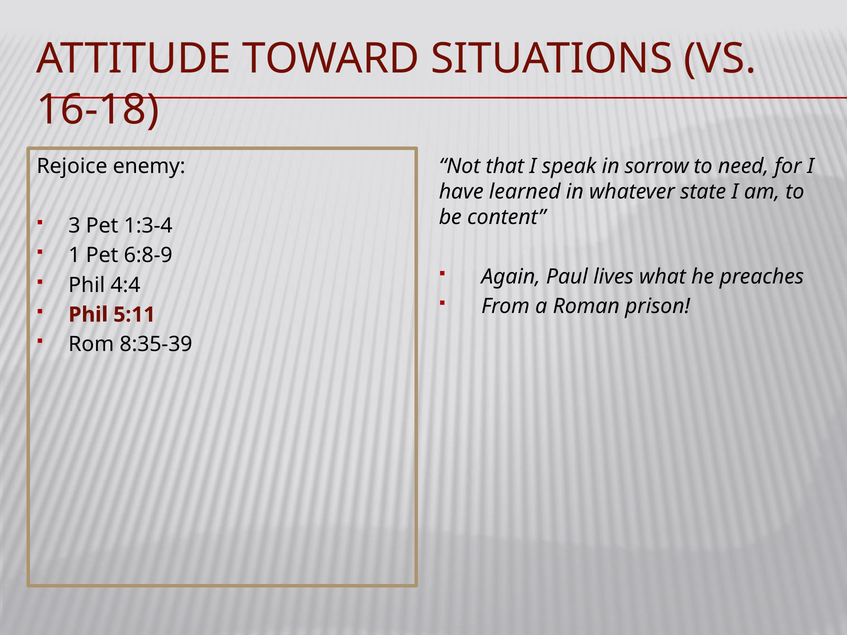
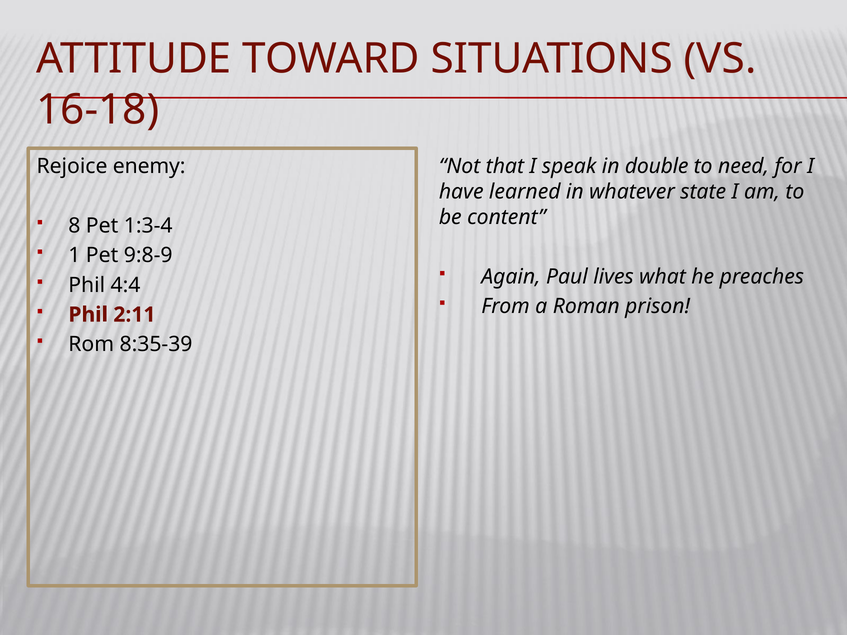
sorrow: sorrow -> double
3: 3 -> 8
6:8-9: 6:8-9 -> 9:8-9
5:11: 5:11 -> 2:11
